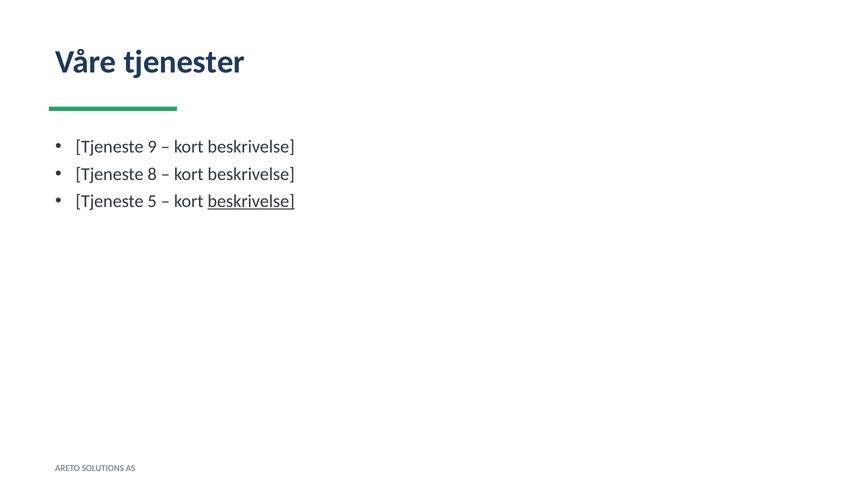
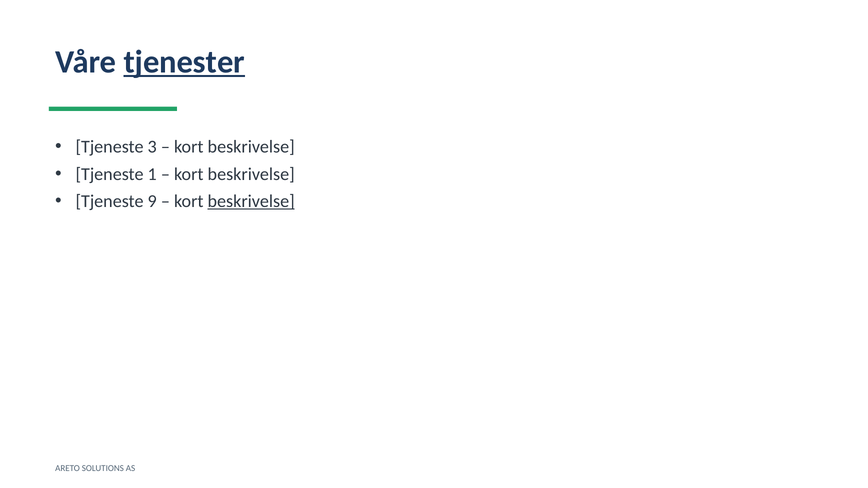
tjenester underline: none -> present
9: 9 -> 3
8: 8 -> 1
5: 5 -> 9
